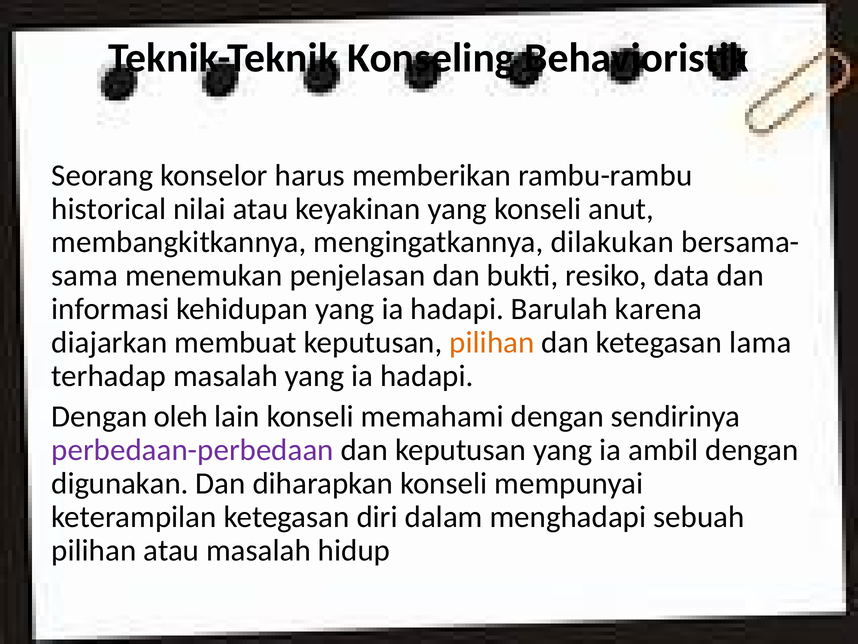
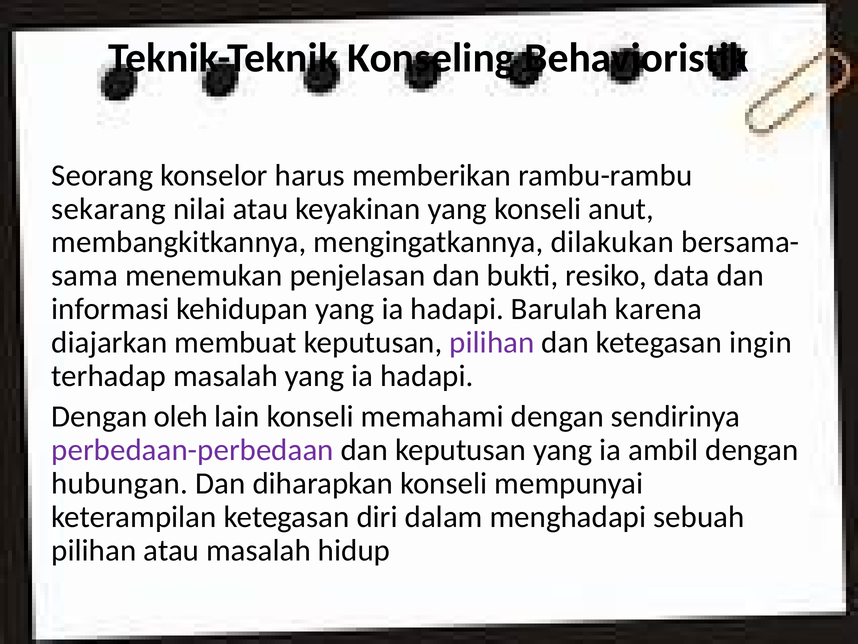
historical: historical -> sekarang
pilihan at (492, 342) colour: orange -> purple
lama: lama -> ingin
digunakan: digunakan -> hubungan
